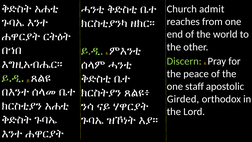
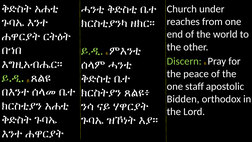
admit: admit -> under
Girded: Girded -> Bidden
